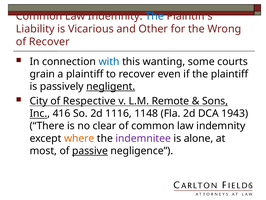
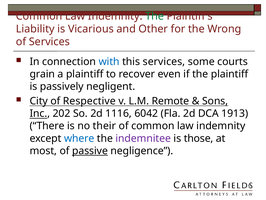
The at (155, 16) colour: blue -> green
of Recover: Recover -> Services
this wanting: wanting -> services
negligent underline: present -> none
416: 416 -> 202
1148: 1148 -> 6042
1943: 1943 -> 1913
clear: clear -> their
where colour: orange -> blue
alone: alone -> those
